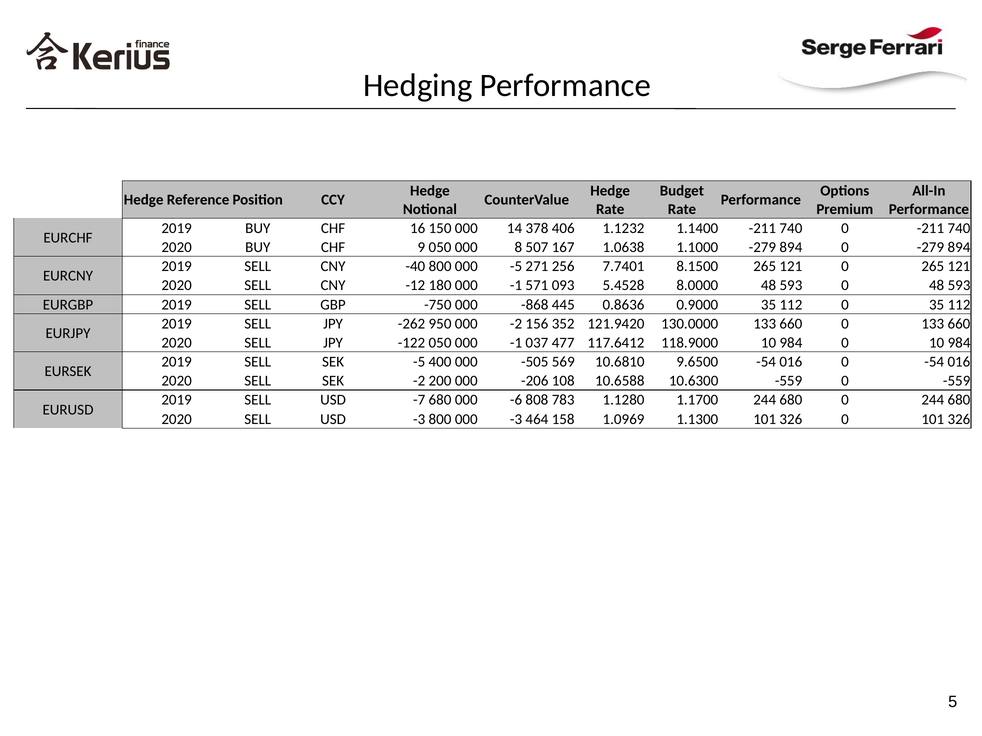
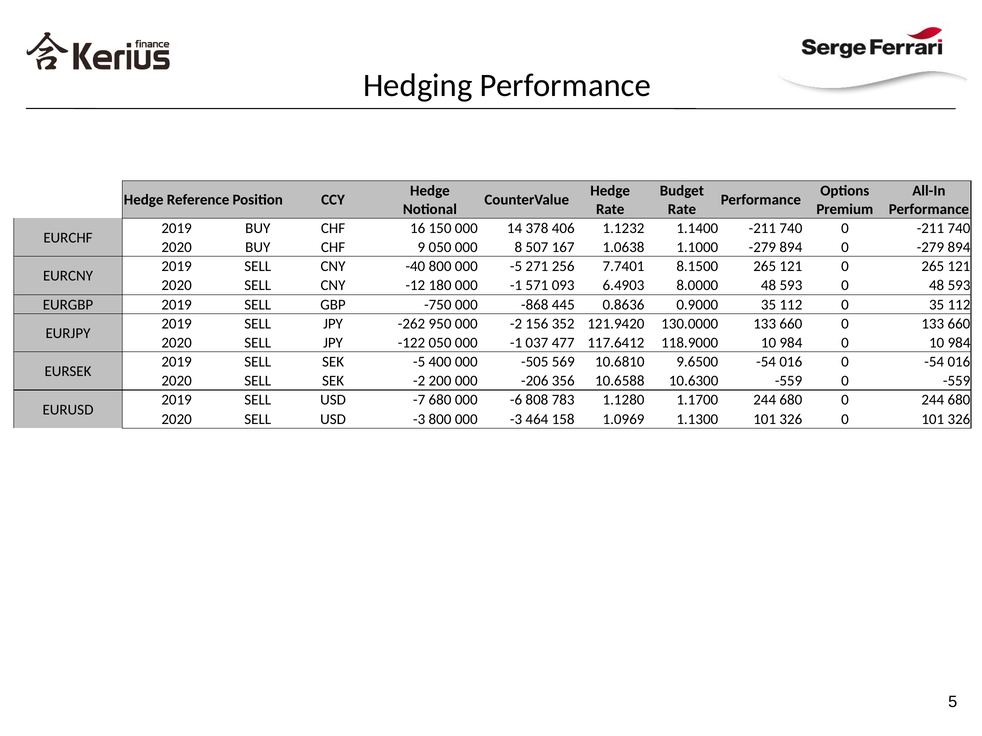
5.4528: 5.4528 -> 6.4903
108: 108 -> 356
